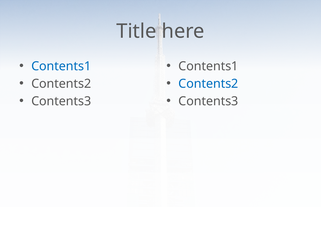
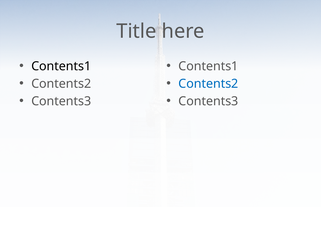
Contents1 at (61, 66) colour: blue -> black
